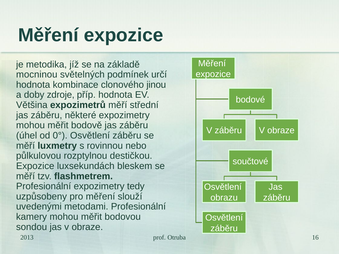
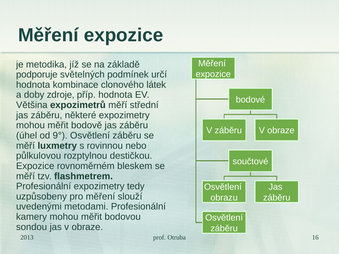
mocninou: mocninou -> podporuje
jinou: jinou -> látek
0°: 0° -> 9°
luxsekundách: luxsekundách -> rovnoměrném
